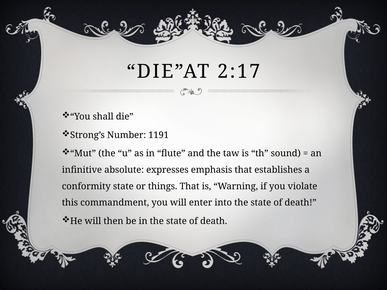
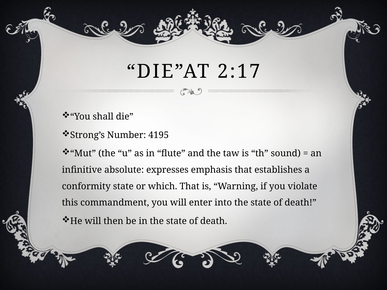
1191: 1191 -> 4195
things: things -> which
